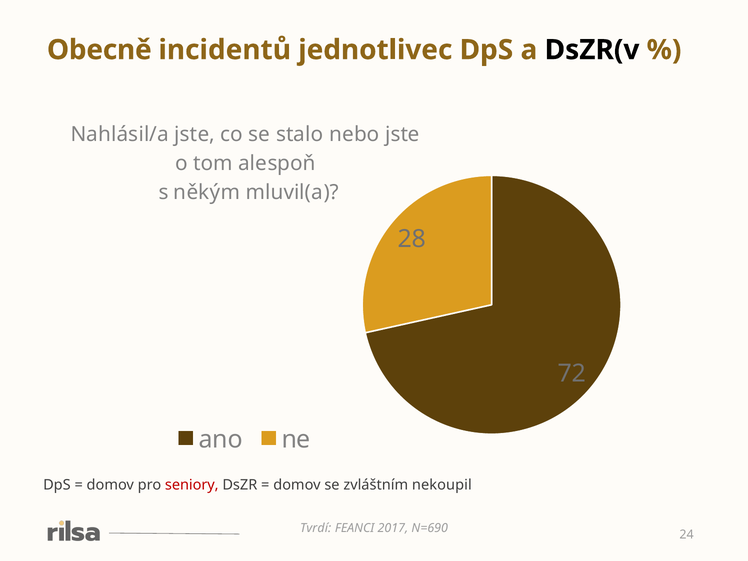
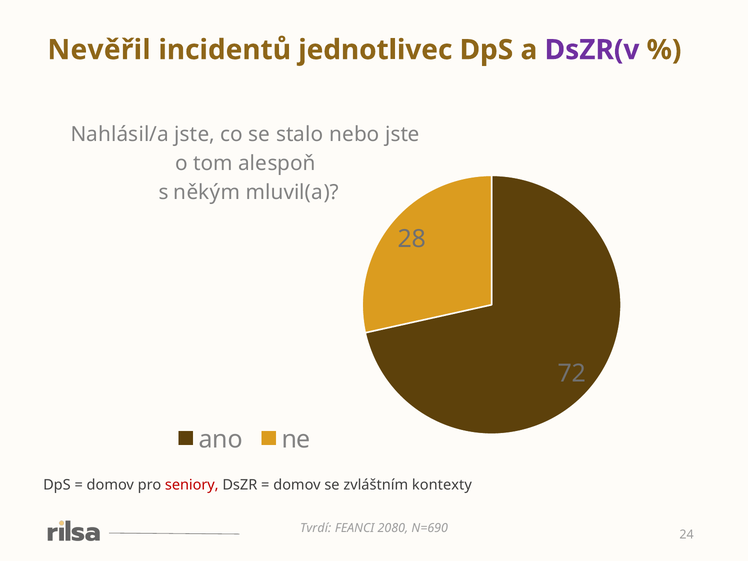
Obecně: Obecně -> Nevěřil
DsZR(v colour: black -> purple
nekoupil: nekoupil -> kontexty
2017: 2017 -> 2080
